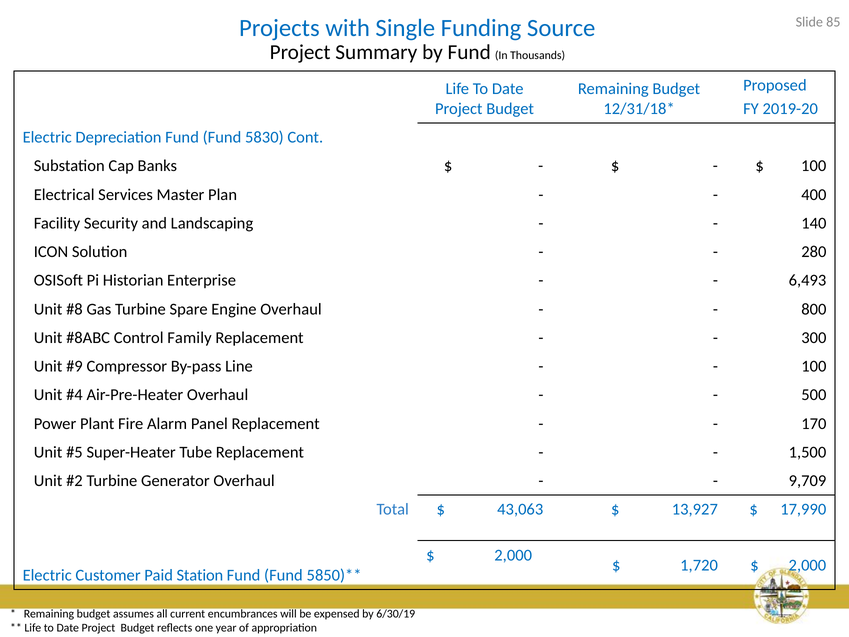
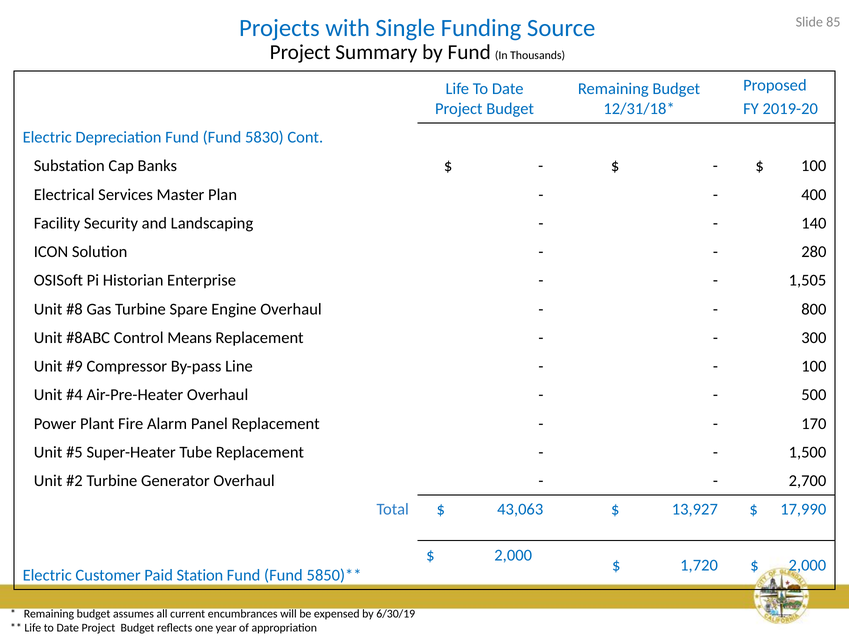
6,493: 6,493 -> 1,505
Family: Family -> Means
9,709: 9,709 -> 2,700
